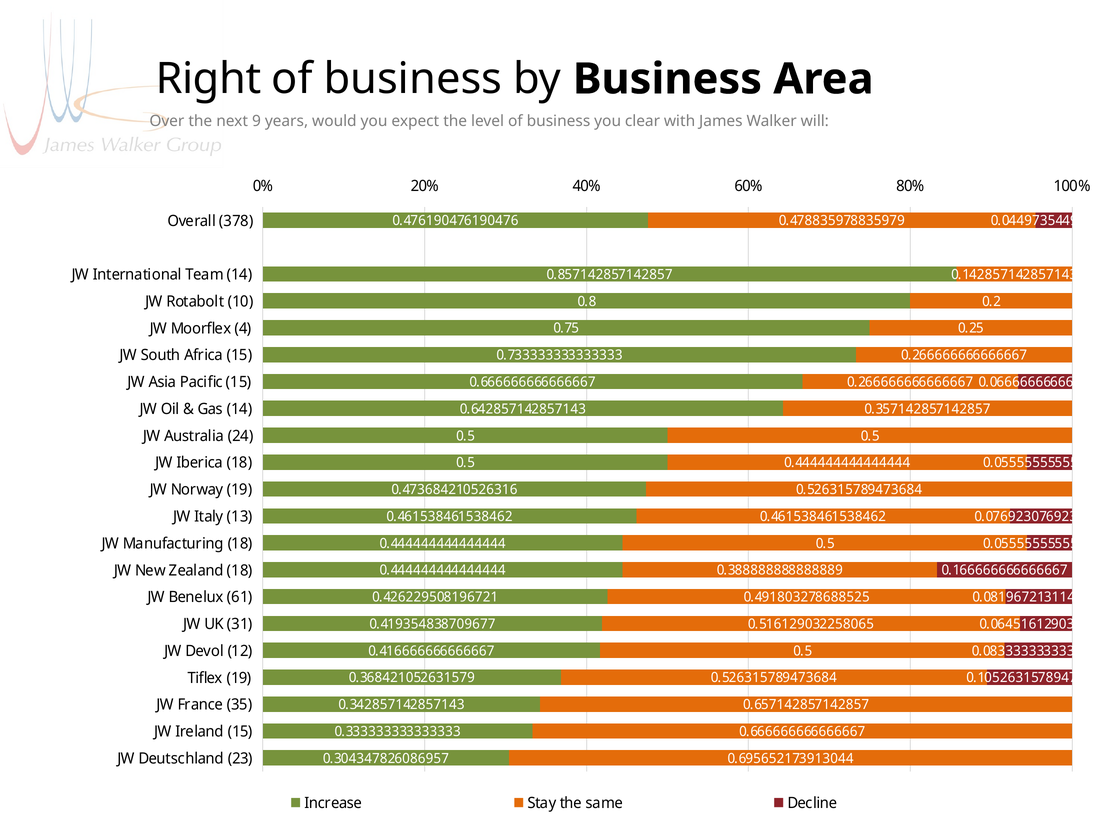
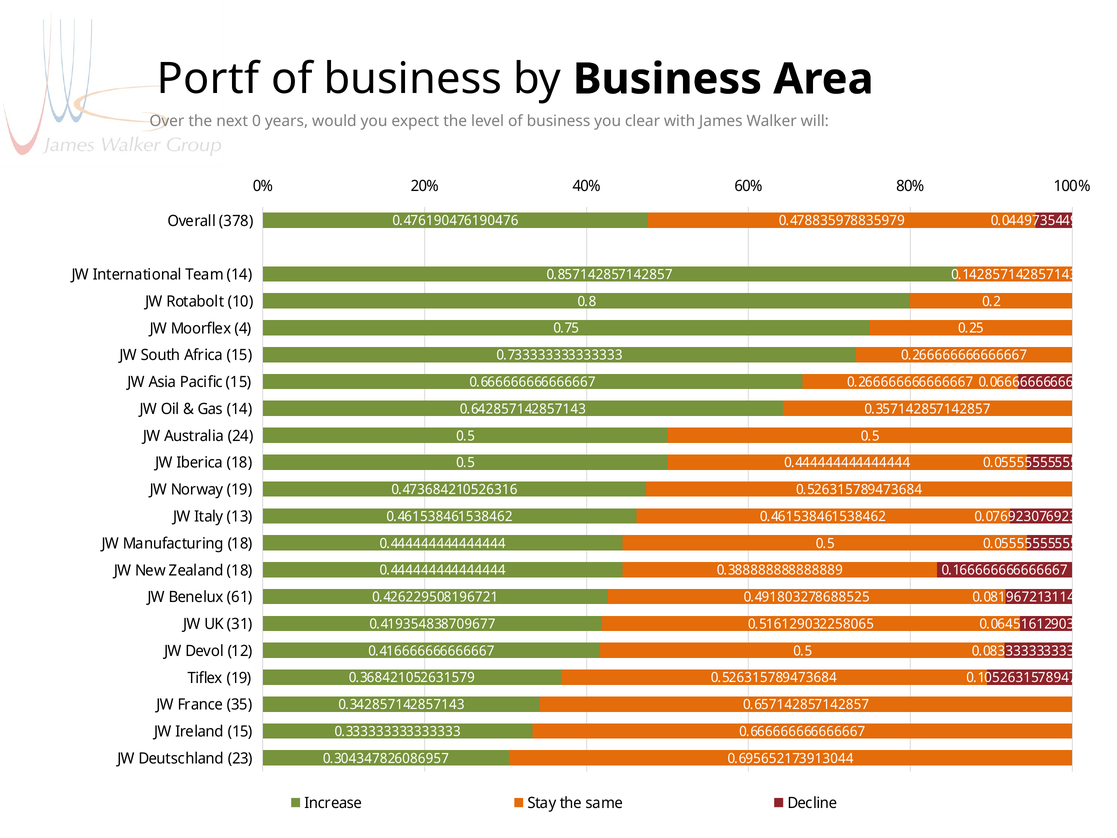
Right: Right -> Portf
9: 9 -> 0
